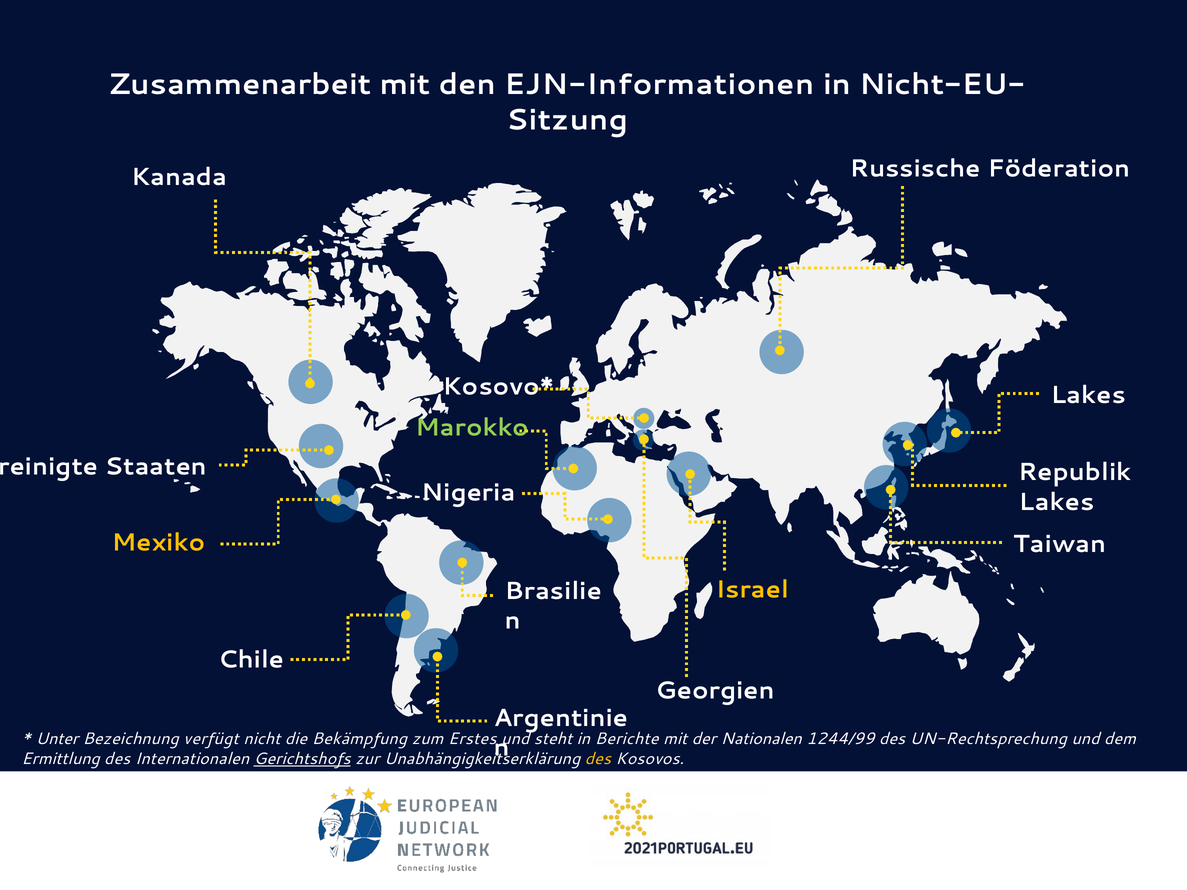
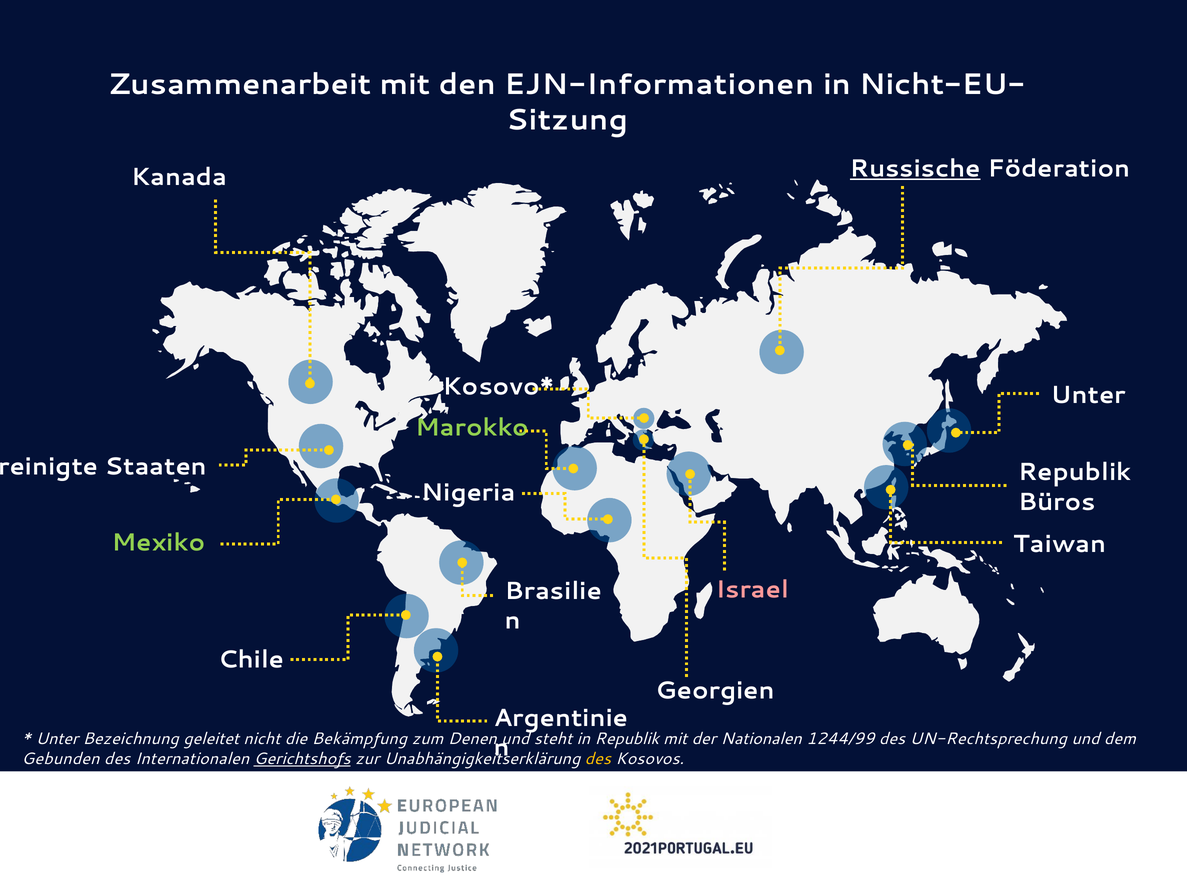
Russische underline: none -> present
Lakes at (1088, 395): Lakes -> Unter
Lakes at (1057, 502): Lakes -> Büros
Mexiko colour: yellow -> light green
Israel colour: yellow -> pink
verfügt: verfügt -> geleitet
Erstes: Erstes -> Denen
in Berichte: Berichte -> Republik
Ermittlung: Ermittlung -> Gebunden
